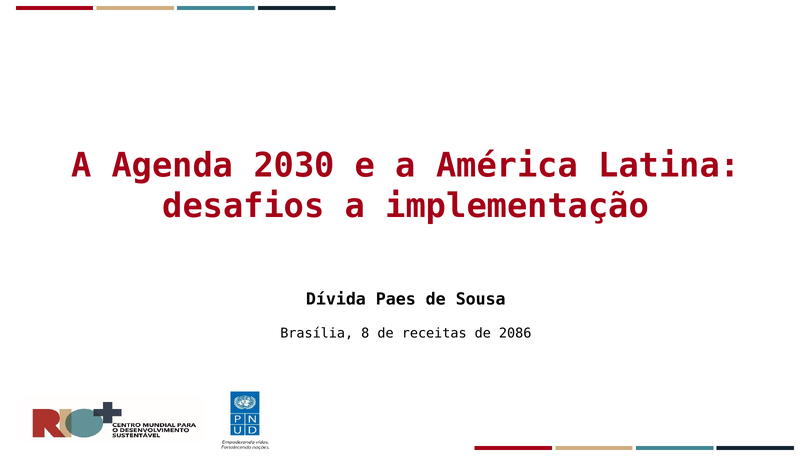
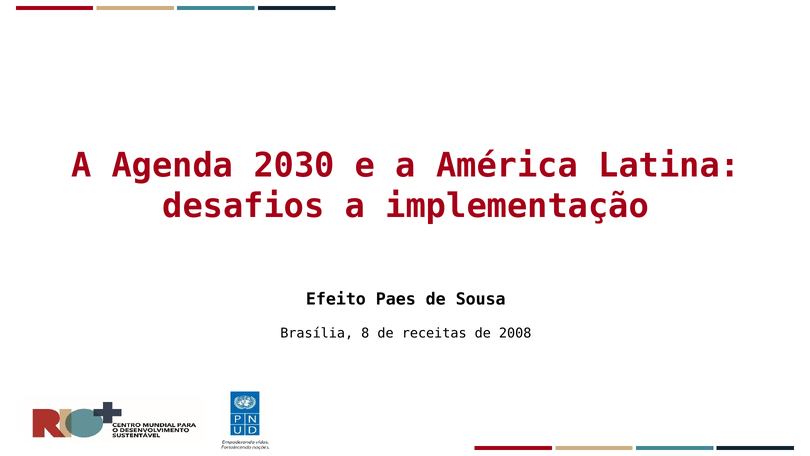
Dívida: Dívida -> Efeito
2086: 2086 -> 2008
